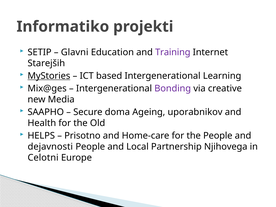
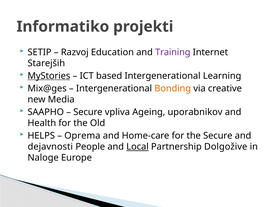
Glavni: Glavni -> Razvoj
Bonding colour: purple -> orange
doma: doma -> vpliva
Prisotno: Prisotno -> Oprema
the People: People -> Secure
Local underline: none -> present
Njihovega: Njihovega -> Dolgožive
Celotni: Celotni -> Naloge
